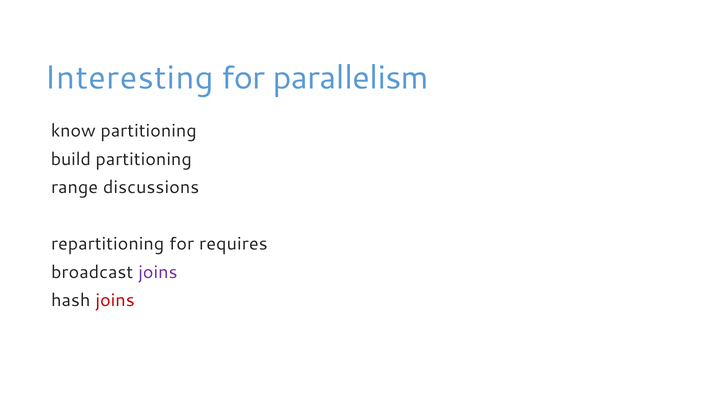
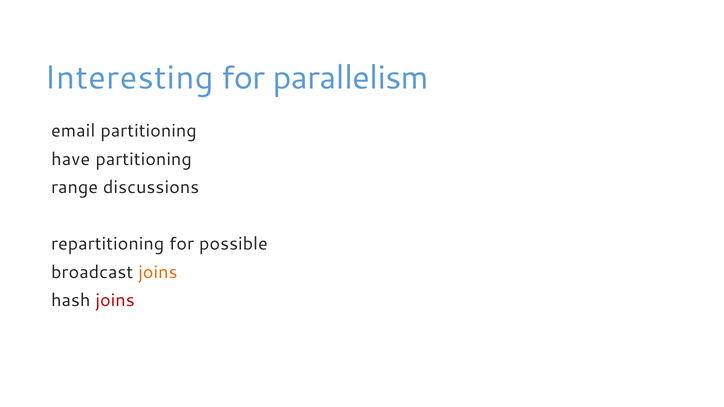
know: know -> email
build: build -> have
requires: requires -> possible
joins at (158, 272) colour: purple -> orange
